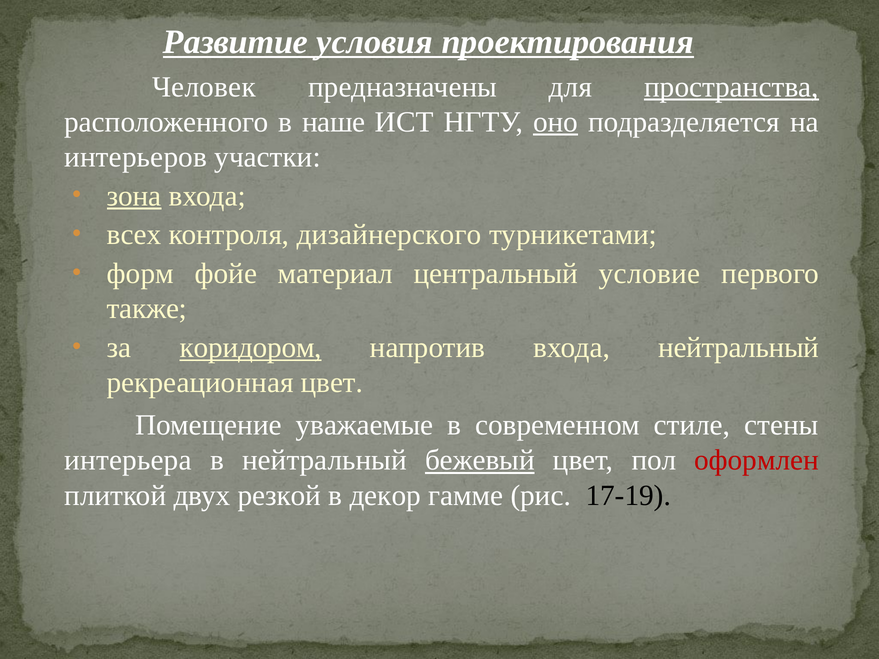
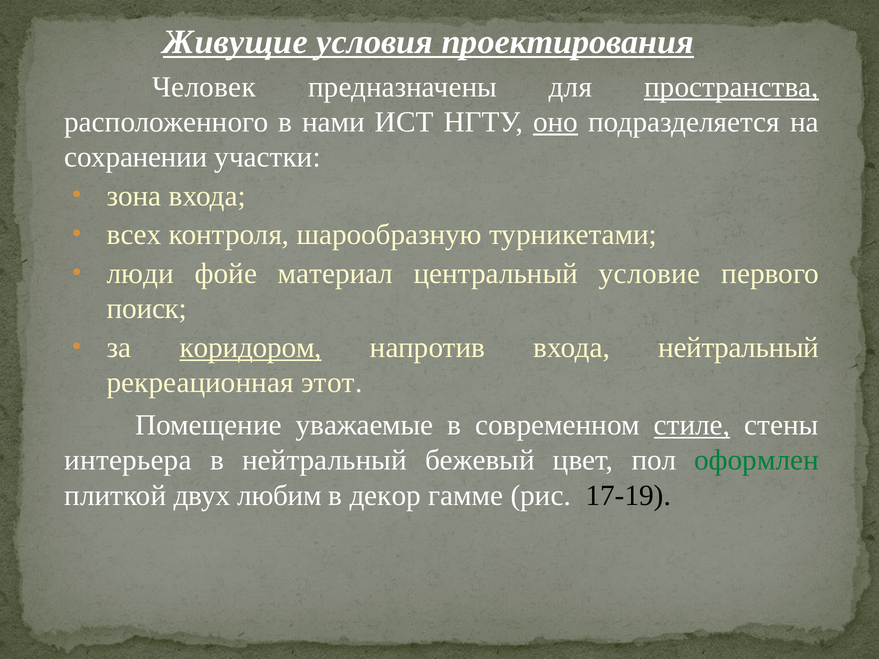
Развитие: Развитие -> Живущие
наше: наше -> нами
интерьеров: интерьеров -> сохранении
зона underline: present -> none
дизайнерского: дизайнерского -> шарообразную
форм: форм -> люди
также: также -> поиск
рекреационная цвет: цвет -> этот
стиле underline: none -> present
бежевый underline: present -> none
оформлен colour: red -> green
резкой: резкой -> любим
